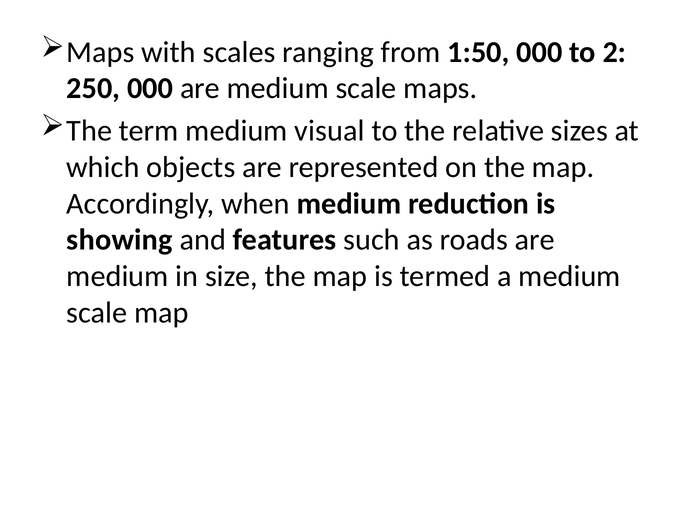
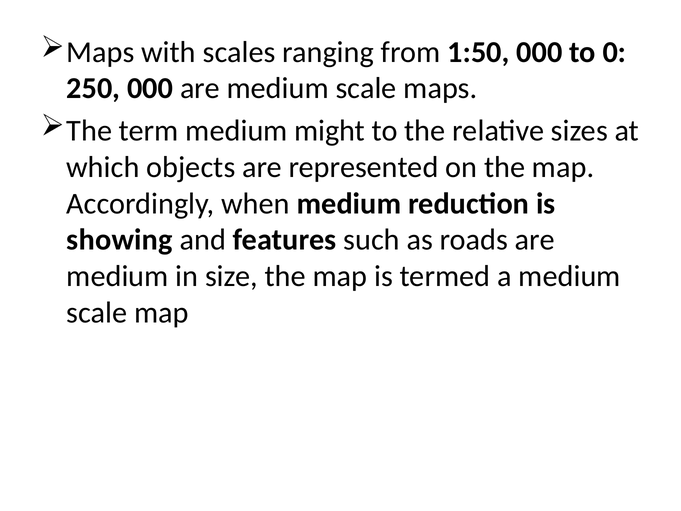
2: 2 -> 0
visual: visual -> might
